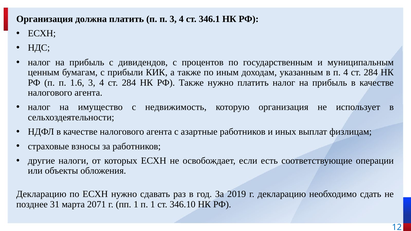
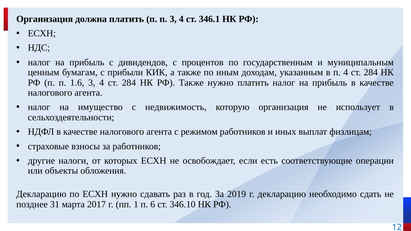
азартные: азартные -> режимом
2071: 2071 -> 2017
п 1: 1 -> 6
